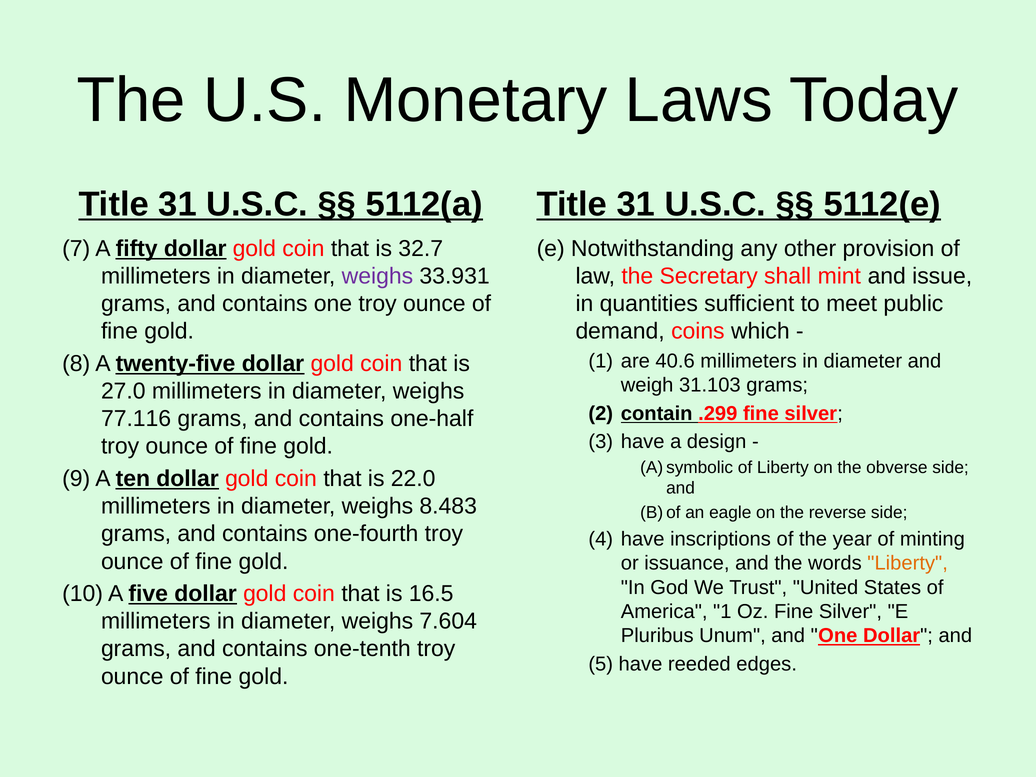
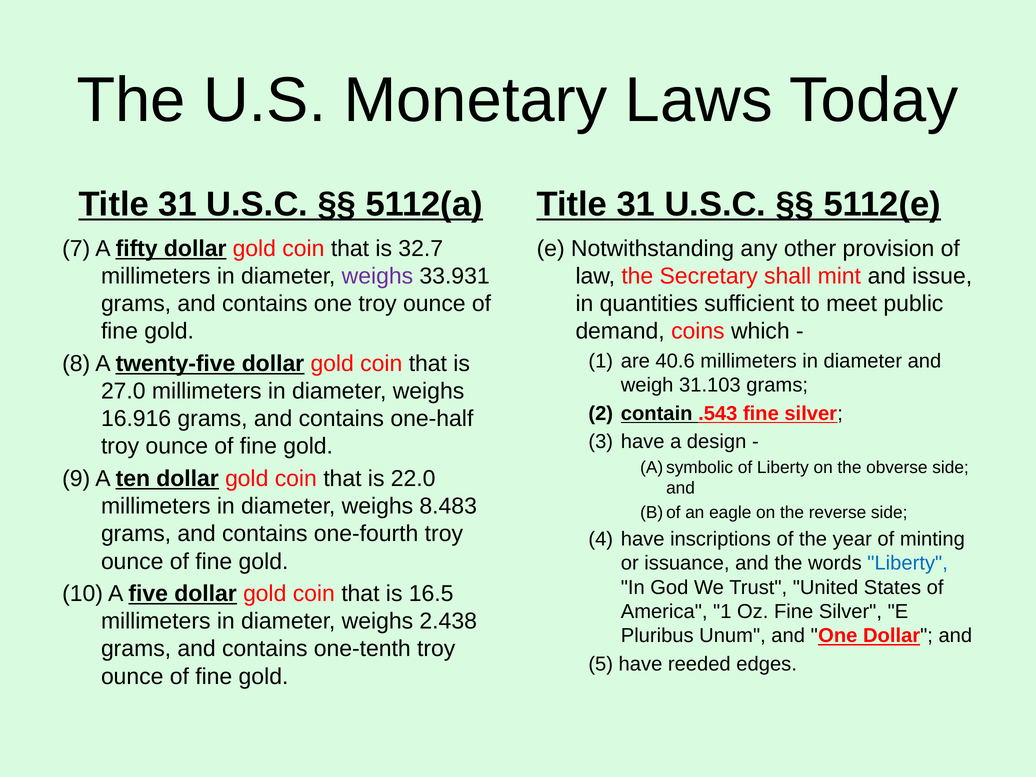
.299: .299 -> .543
77.116: 77.116 -> 16.916
Liberty at (908, 563) colour: orange -> blue
7.604: 7.604 -> 2.438
